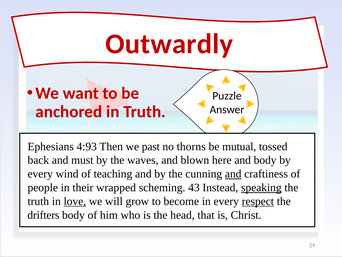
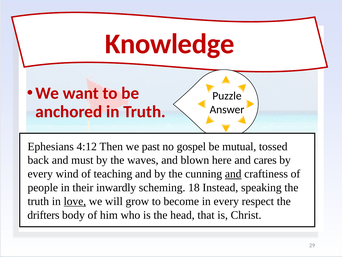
Outwardly: Outwardly -> Knowledge
4:93: 4:93 -> 4:12
thorns: thorns -> gospel
and body: body -> cares
wrapped: wrapped -> inwardly
43: 43 -> 18
speaking underline: present -> none
respect underline: present -> none
